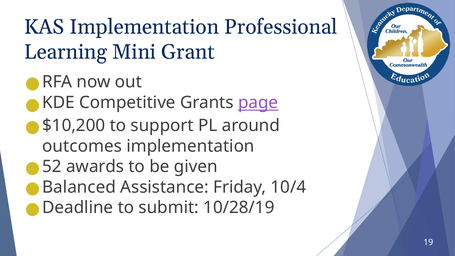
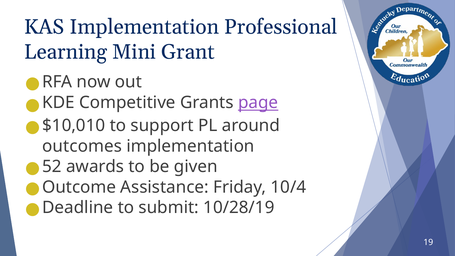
$10,200: $10,200 -> $10,010
Balanced: Balanced -> Outcome
